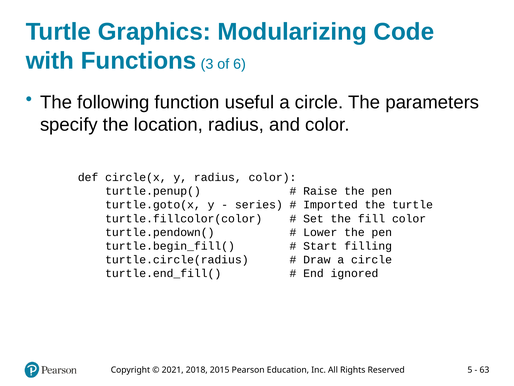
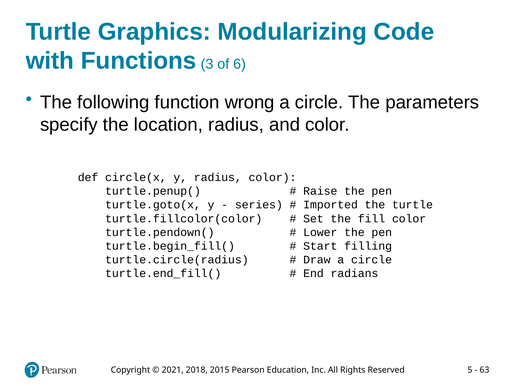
useful: useful -> wrong
ignored: ignored -> radians
